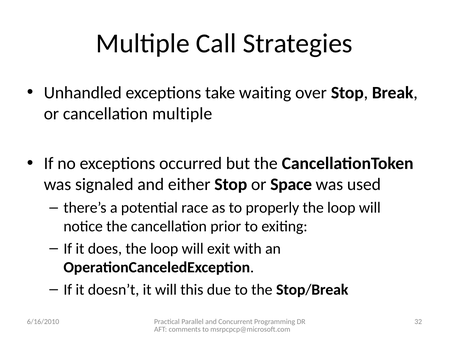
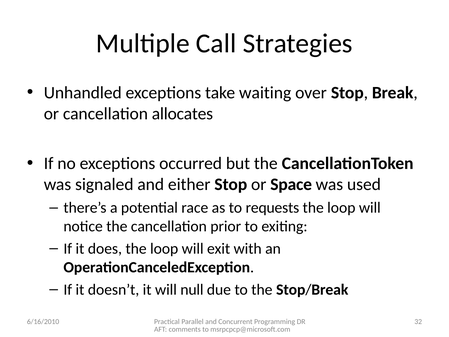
cancellation multiple: multiple -> allocates
properly: properly -> requests
this: this -> null
